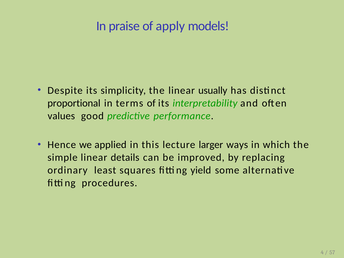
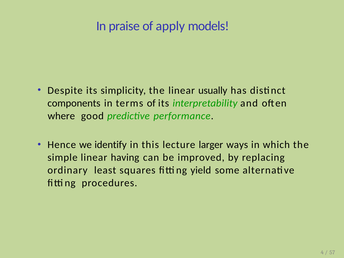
proportional: proportional -> components
values: values -> where
applied: applied -> identify
details: details -> having
